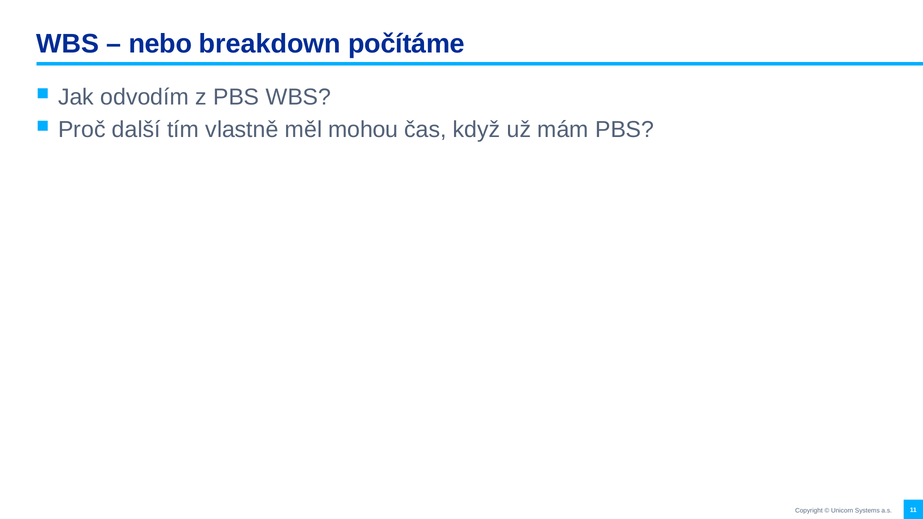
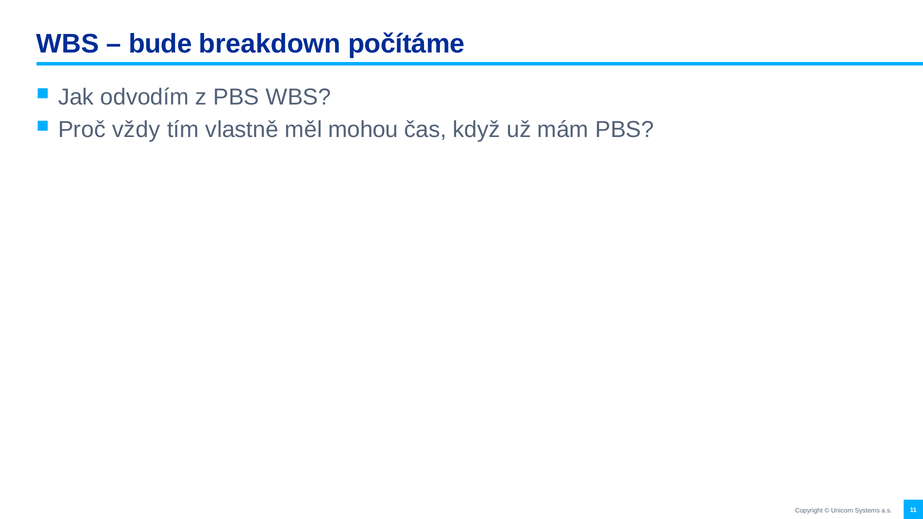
nebo: nebo -> bude
další: další -> vždy
